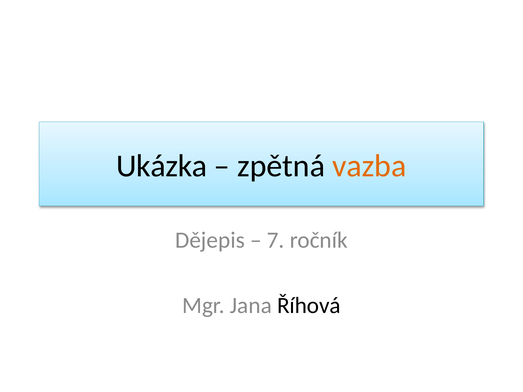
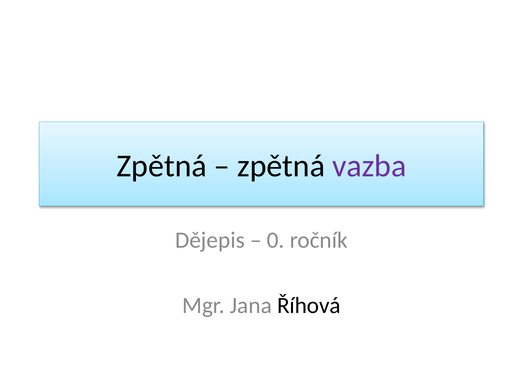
Ukázka at (162, 166): Ukázka -> Zpětná
vazba colour: orange -> purple
7: 7 -> 0
